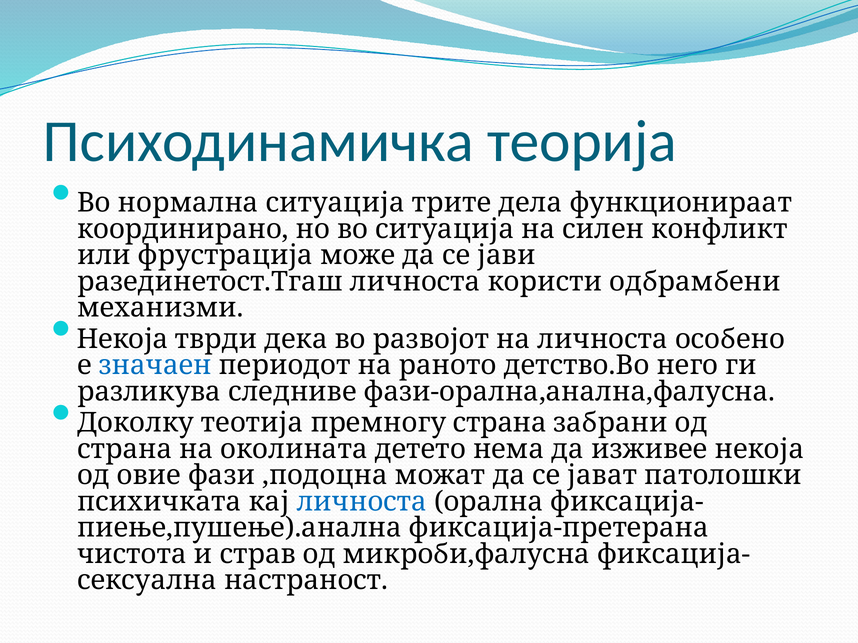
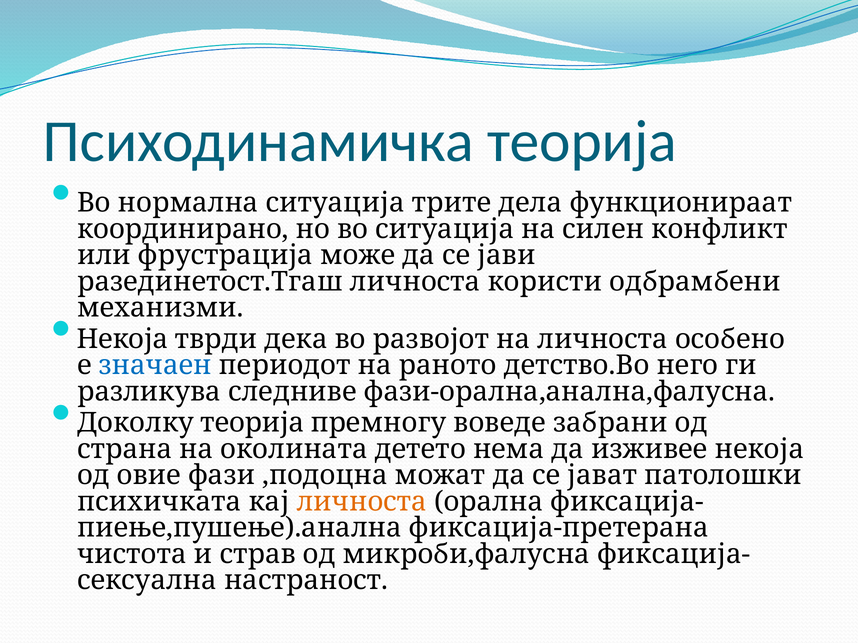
Доколку теотија: теотија -> теорија
премногу страна: страна -> воведе
личноста at (362, 502) colour: blue -> orange
